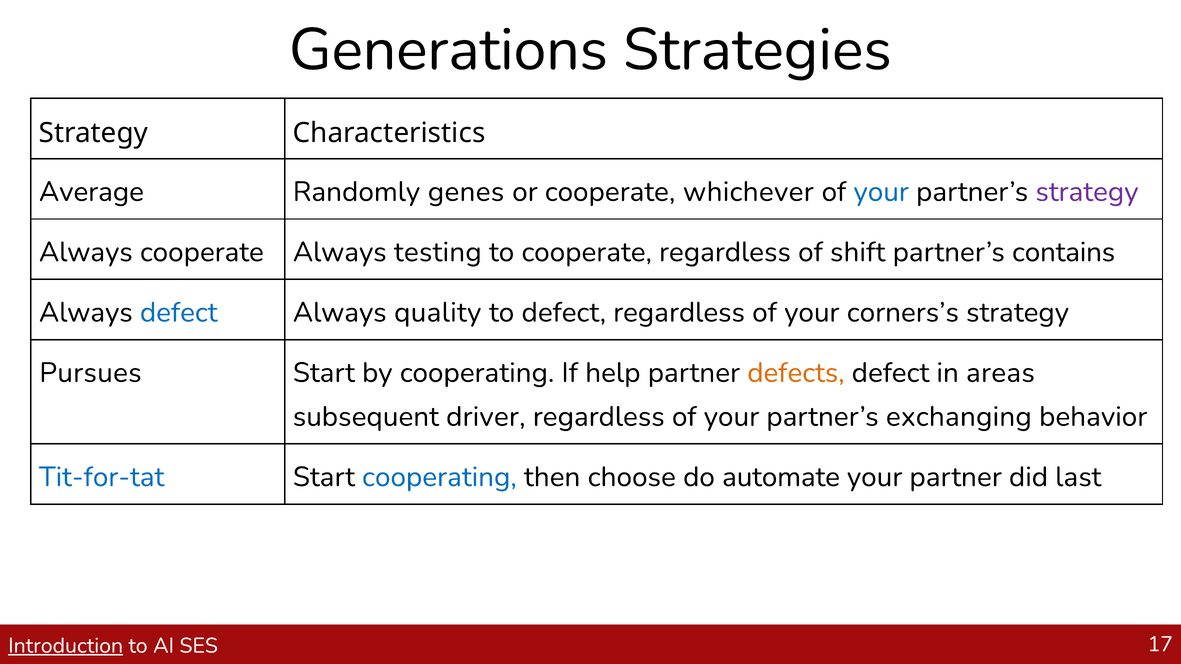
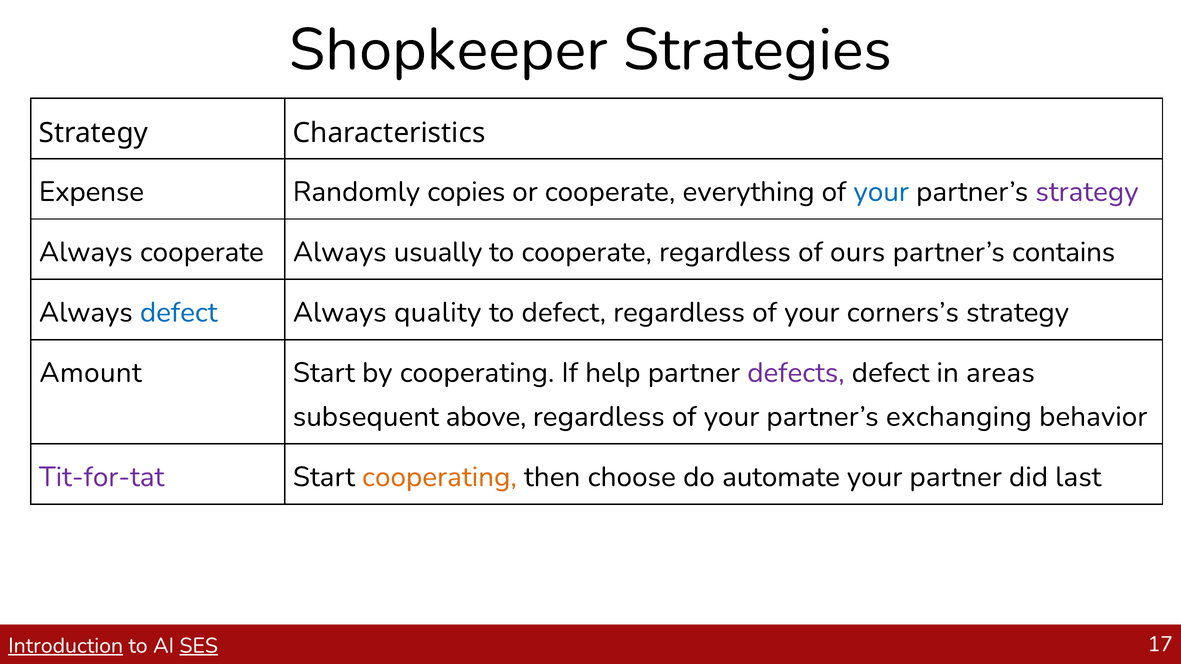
Generations: Generations -> Shopkeeper
Average: Average -> Expense
genes: genes -> copies
whichever: whichever -> everything
testing: testing -> usually
shift: shift -> ours
Pursues: Pursues -> Amount
defects colour: orange -> purple
driver: driver -> above
Tit-for-tat colour: blue -> purple
cooperating at (439, 477) colour: blue -> orange
SES underline: none -> present
